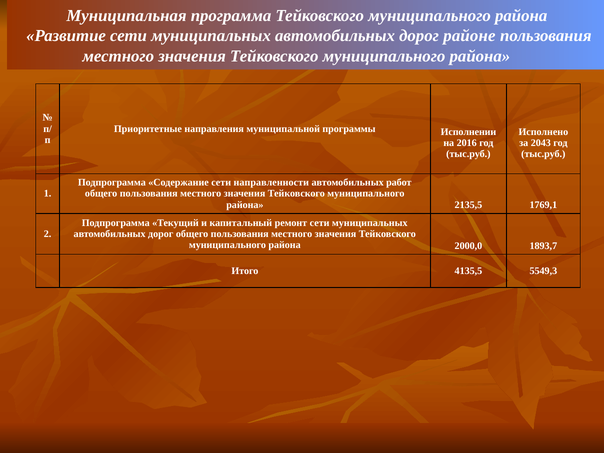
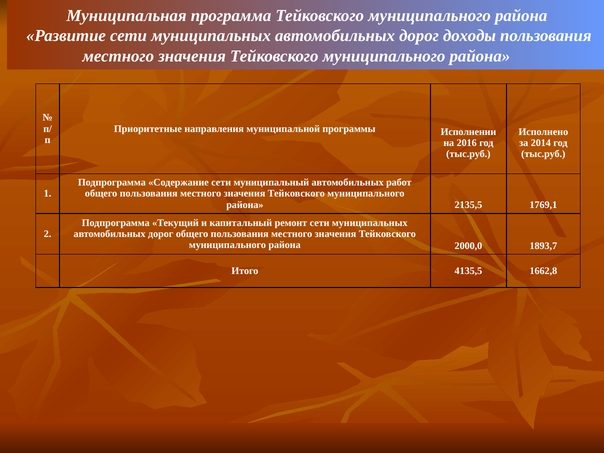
районе: районе -> доходы
2043: 2043 -> 2014
направленности: направленности -> муниципальный
5549,3: 5549,3 -> 1662,8
